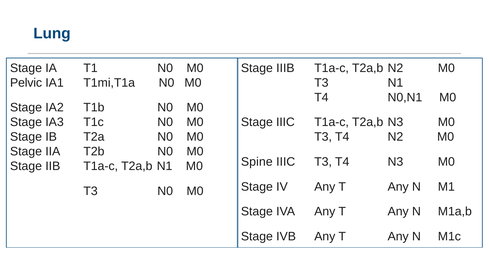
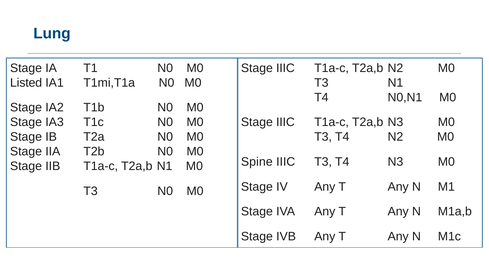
IIIB at (285, 68): IIIB -> IIIC
Pelvic: Pelvic -> Listed
